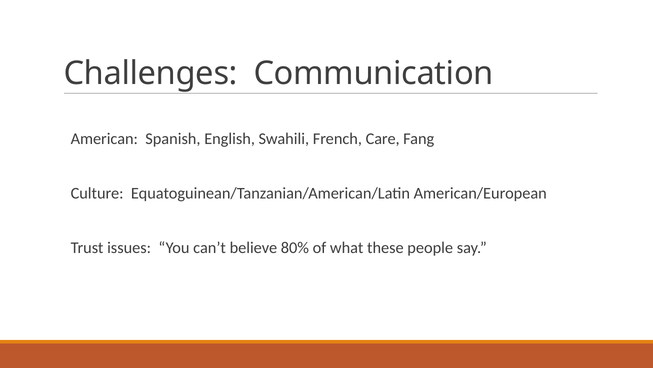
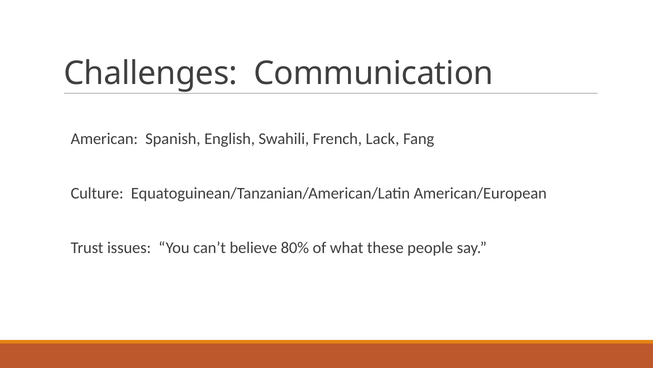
Care: Care -> Lack
